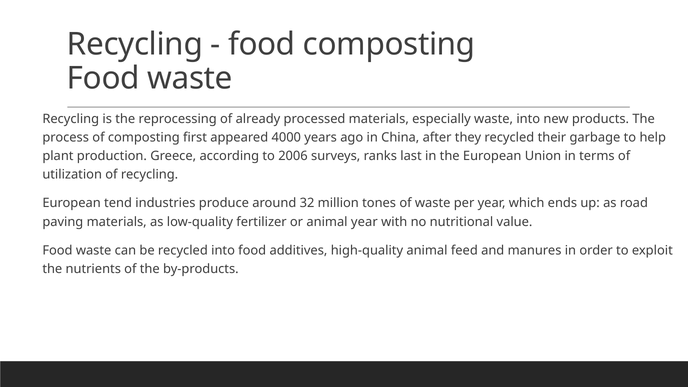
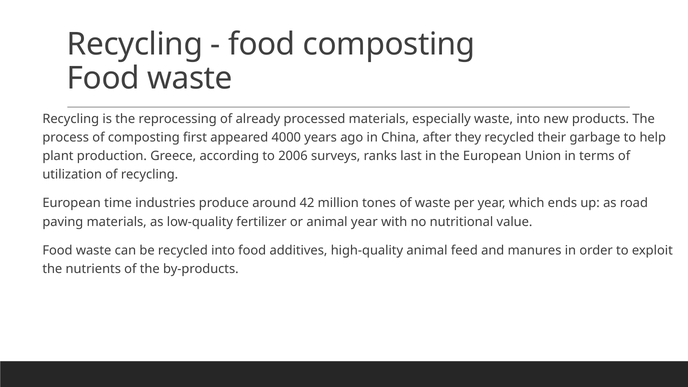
tend: tend -> time
32: 32 -> 42
